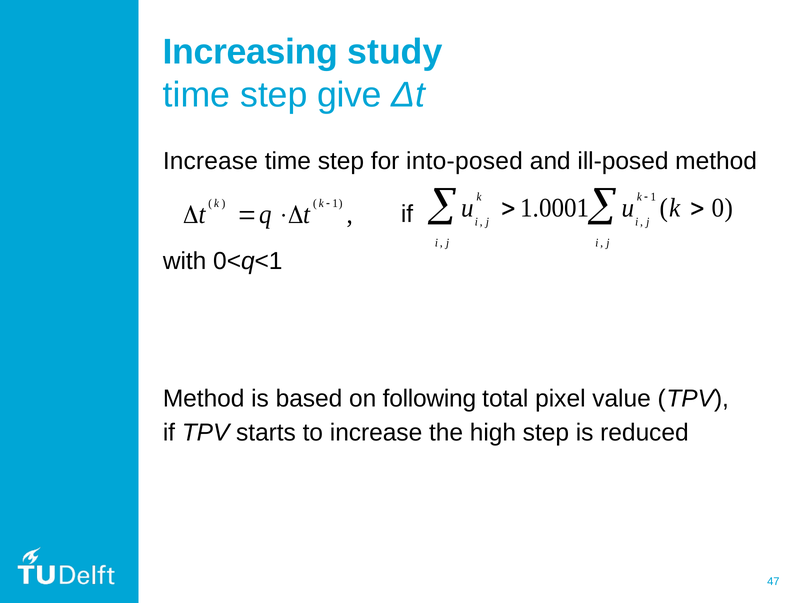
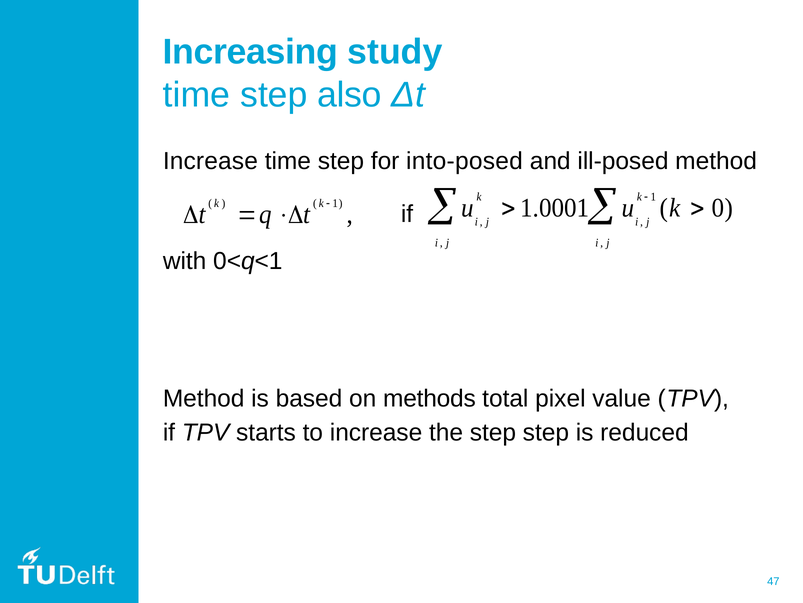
give: give -> also
following: following -> methods
the high: high -> step
